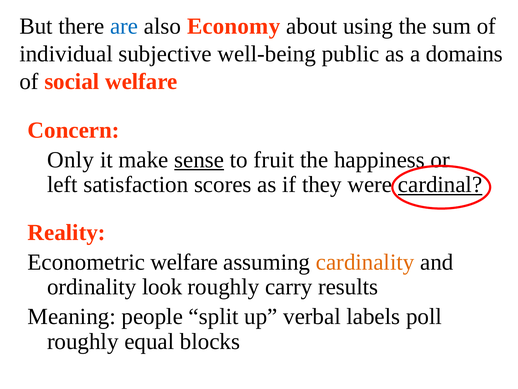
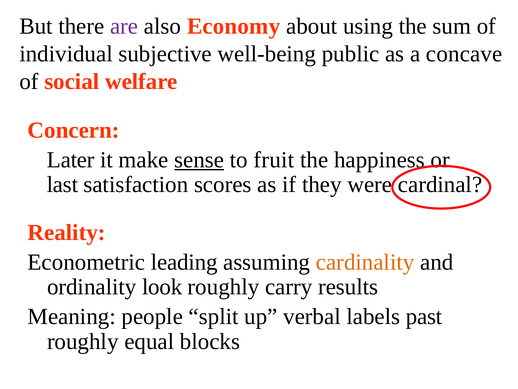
are colour: blue -> purple
domains: domains -> concave
Only: Only -> Later
left: left -> last
cardinal underline: present -> none
Econometric welfare: welfare -> leading
poll: poll -> past
